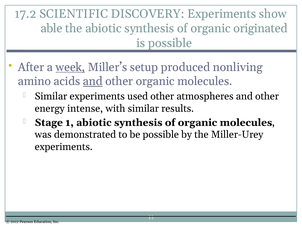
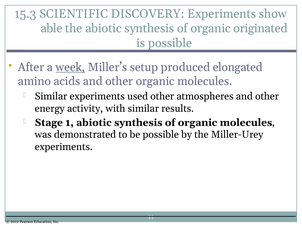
17.2: 17.2 -> 15.3
nonliving: nonliving -> elongated
and at (93, 81) underline: present -> none
intense: intense -> activity
